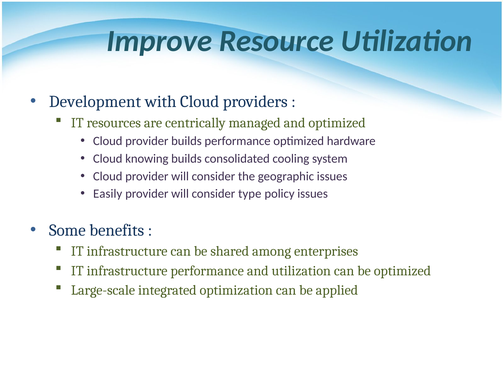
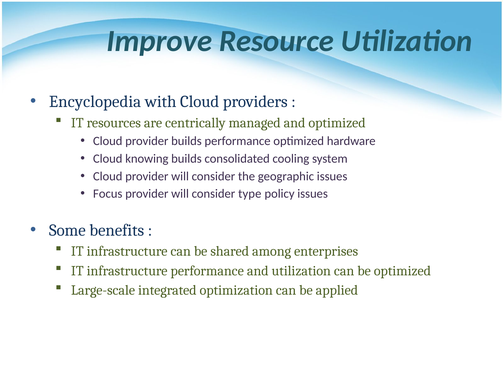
Development: Development -> Encyclopedia
Easily: Easily -> Focus
